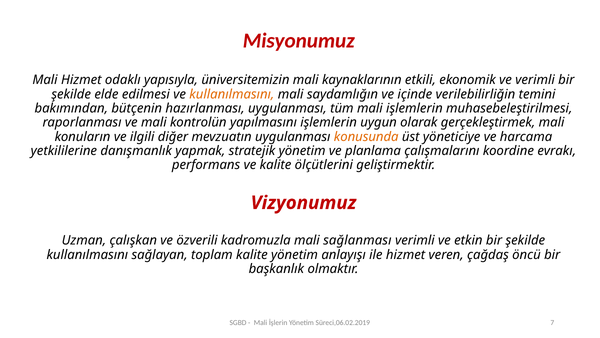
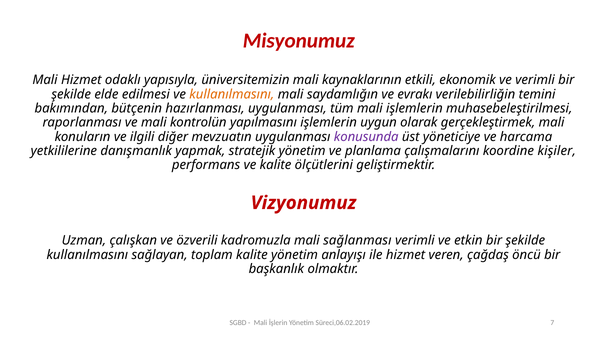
içinde: içinde -> evrakı
konusunda colour: orange -> purple
evrakı: evrakı -> kişiler
